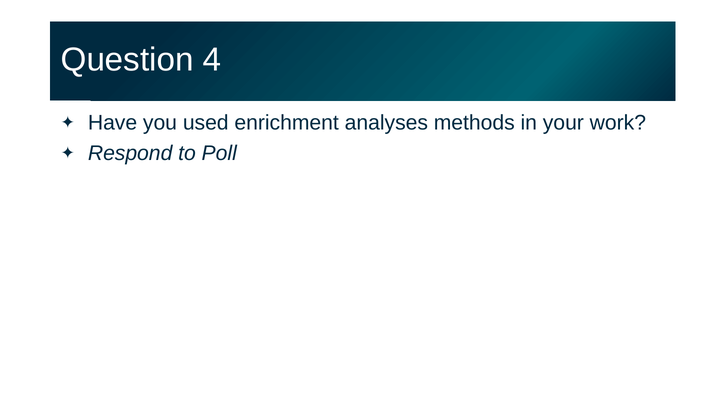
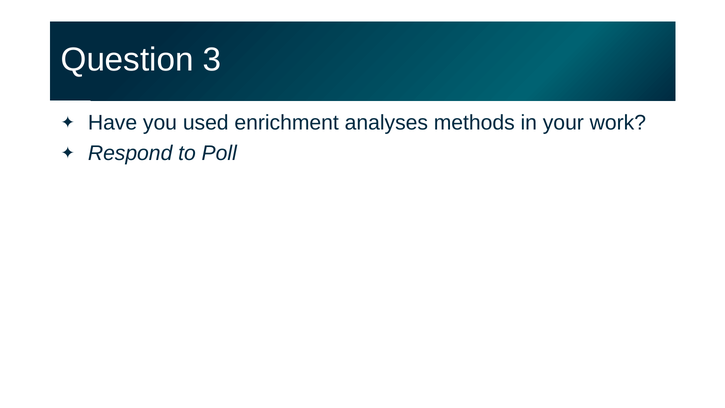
4: 4 -> 3
